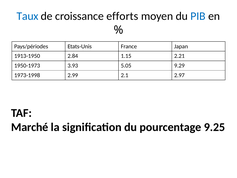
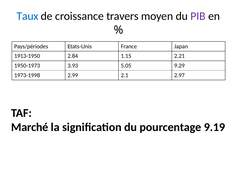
efforts: efforts -> travers
PIB colour: blue -> purple
9.25: 9.25 -> 9.19
